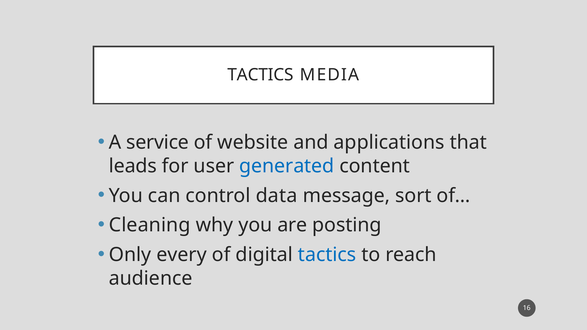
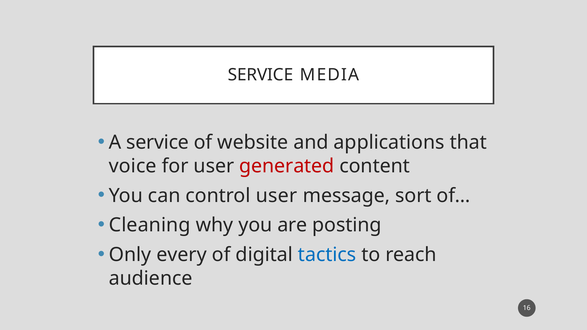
TACTICS at (261, 75): TACTICS -> SERVICE
leads: leads -> voice
generated colour: blue -> red
control data: data -> user
